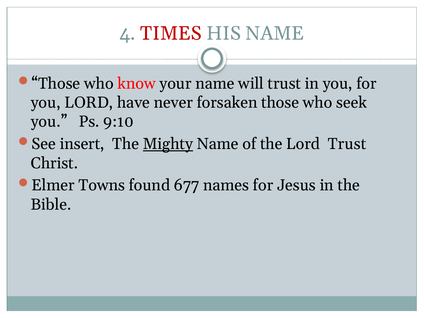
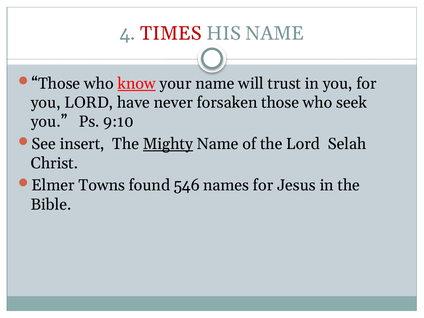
know underline: none -> present
Lord Trust: Trust -> Selah
677: 677 -> 546
